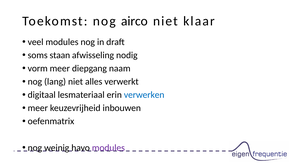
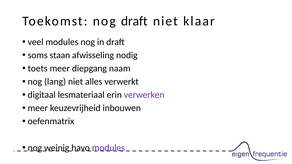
nog airco: airco -> draft
vorm: vorm -> toets
verwerken colour: blue -> purple
